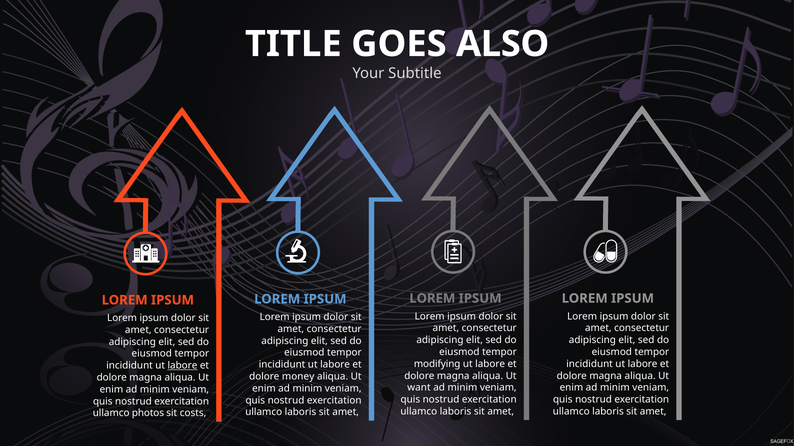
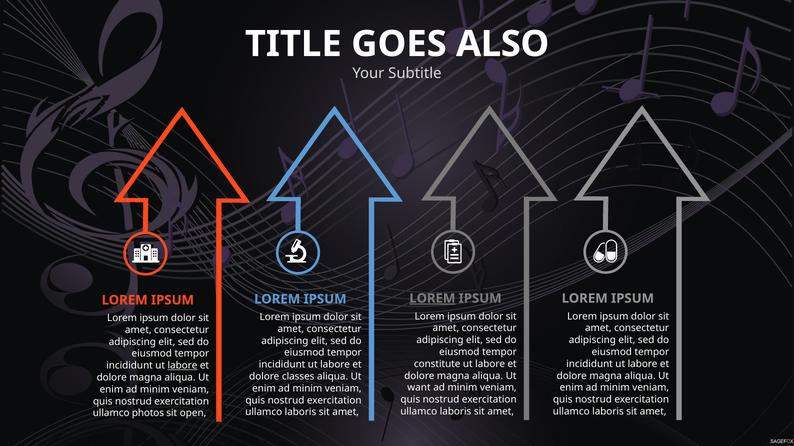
LOREM at (432, 299) underline: none -> present
modifying: modifying -> constitute
money: money -> classes
costs: costs -> open
